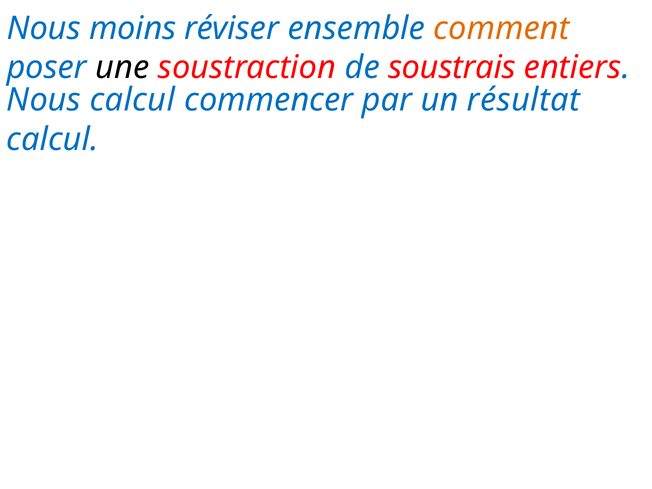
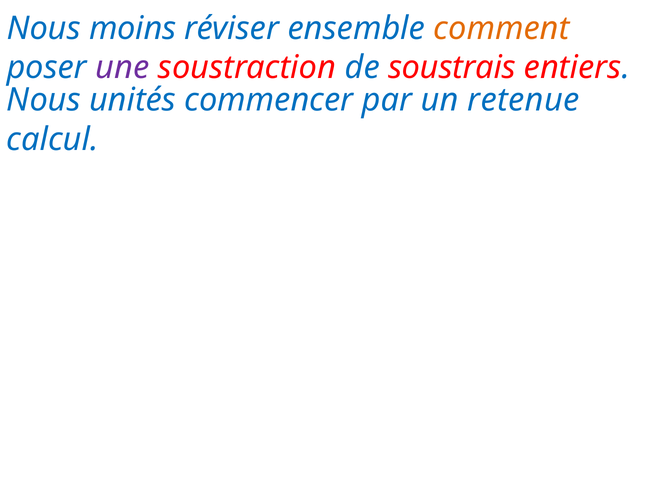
une colour: black -> purple
Nous calcul: calcul -> unités
résultat: résultat -> retenue
